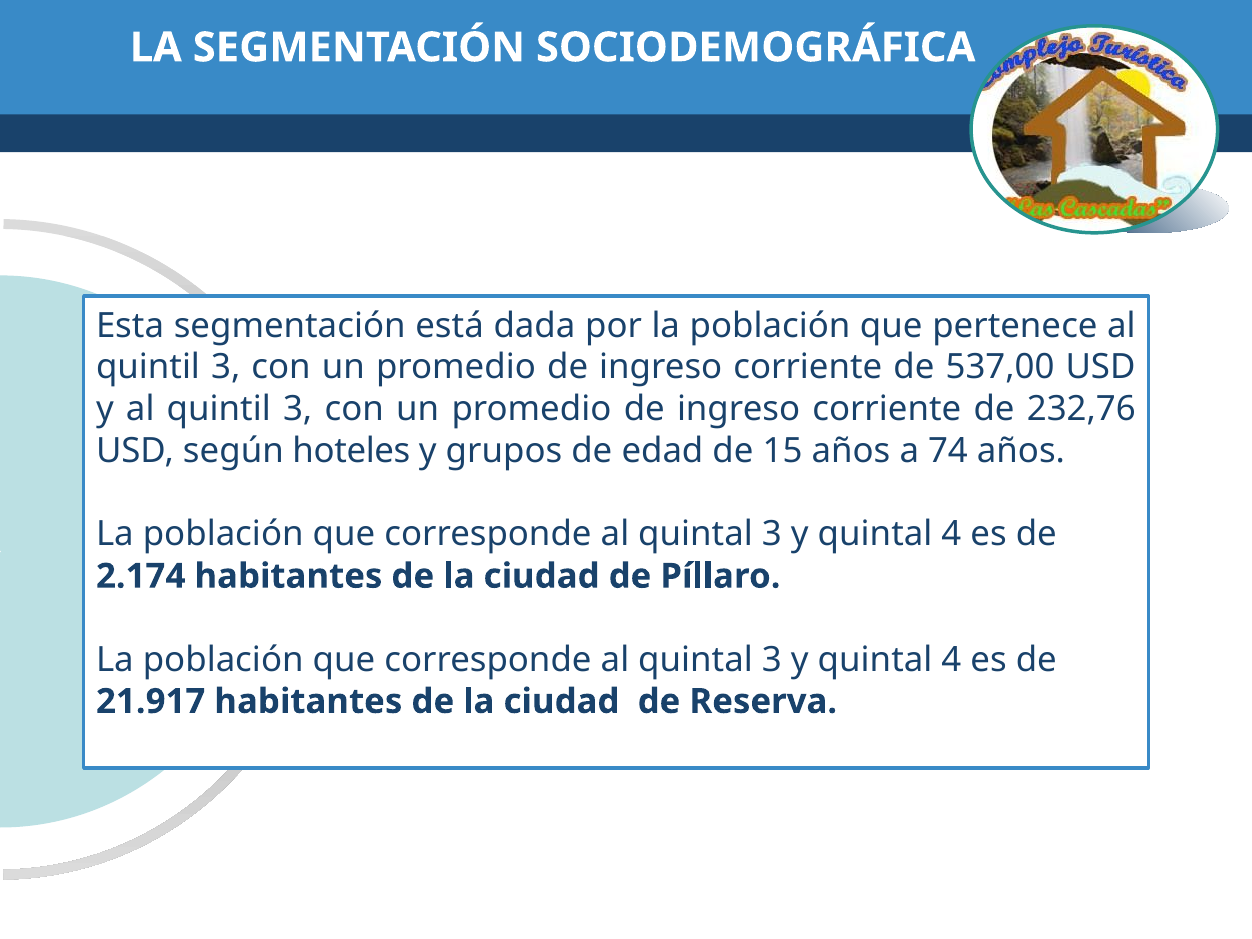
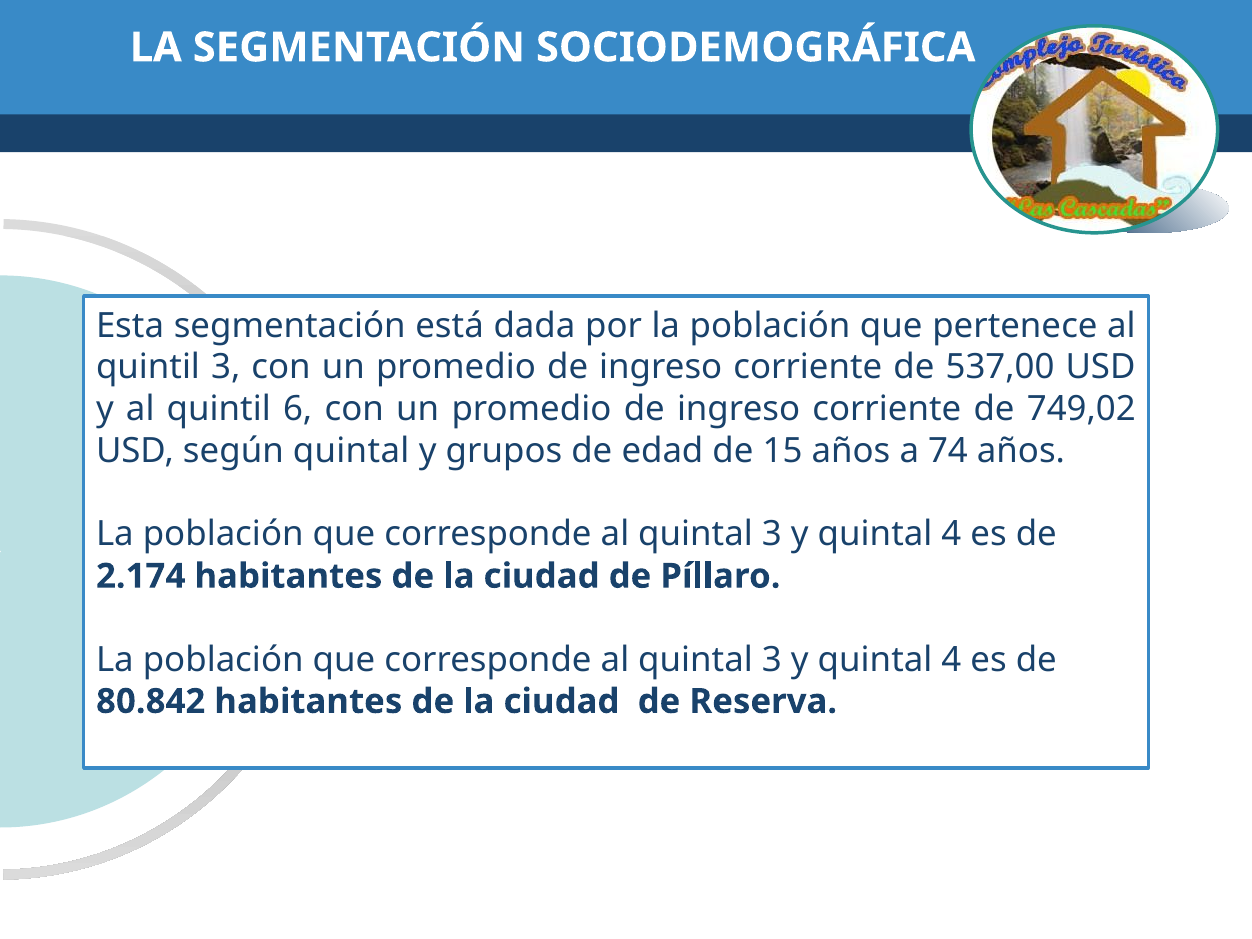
y al quintil 3: 3 -> 6
232,76: 232,76 -> 749,02
según hoteles: hoteles -> quintal
21.917: 21.917 -> 80.842
